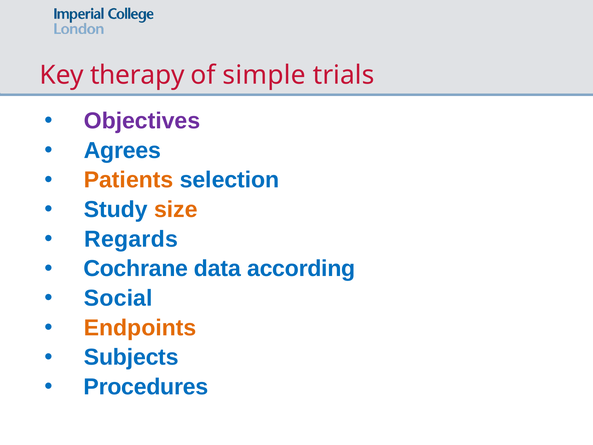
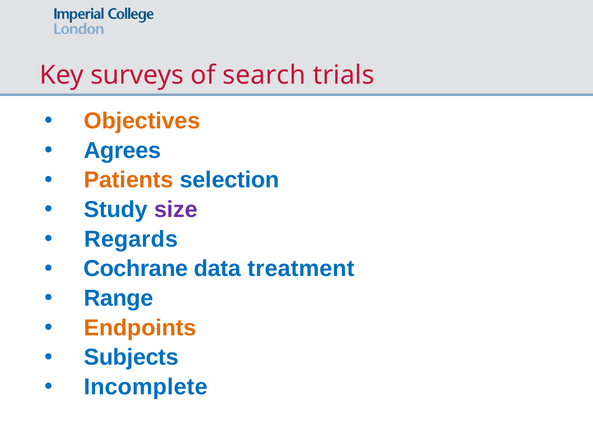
therapy: therapy -> surveys
simple: simple -> search
Objectives colour: purple -> orange
size colour: orange -> purple
according: according -> treatment
Social: Social -> Range
Procedures: Procedures -> Incomplete
